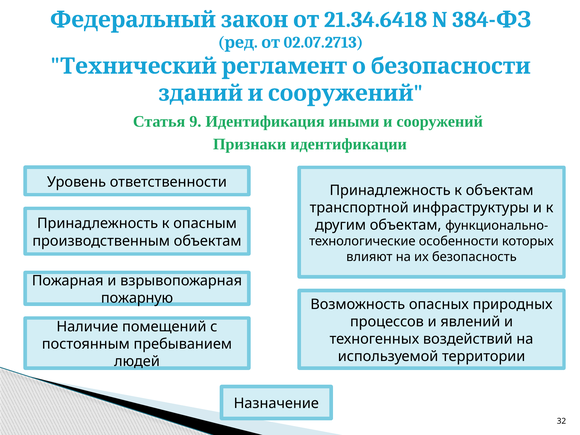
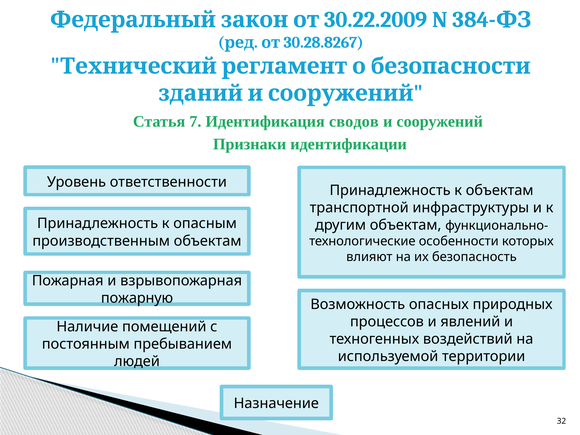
21.34.6418: 21.34.6418 -> 30.22.2009
02.07.2713: 02.07.2713 -> 30.28.8267
9: 9 -> 7
иными: иными -> сводов
